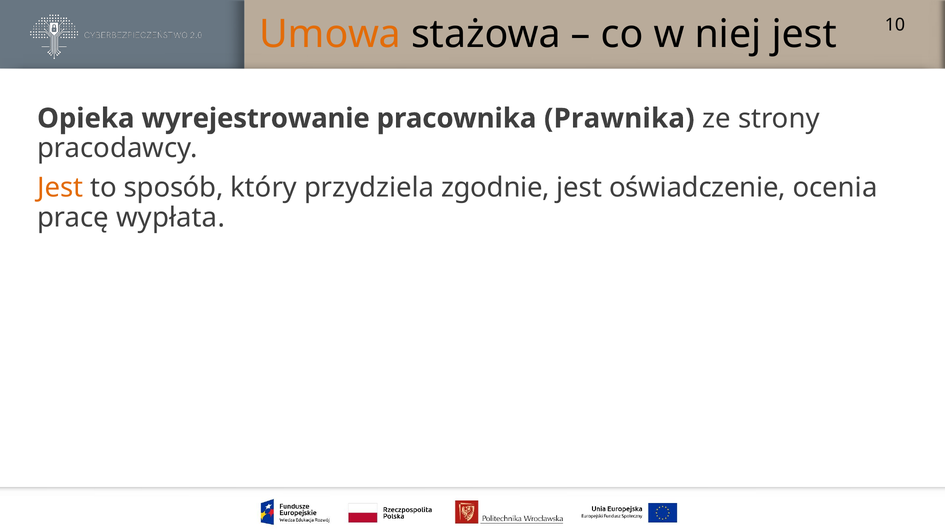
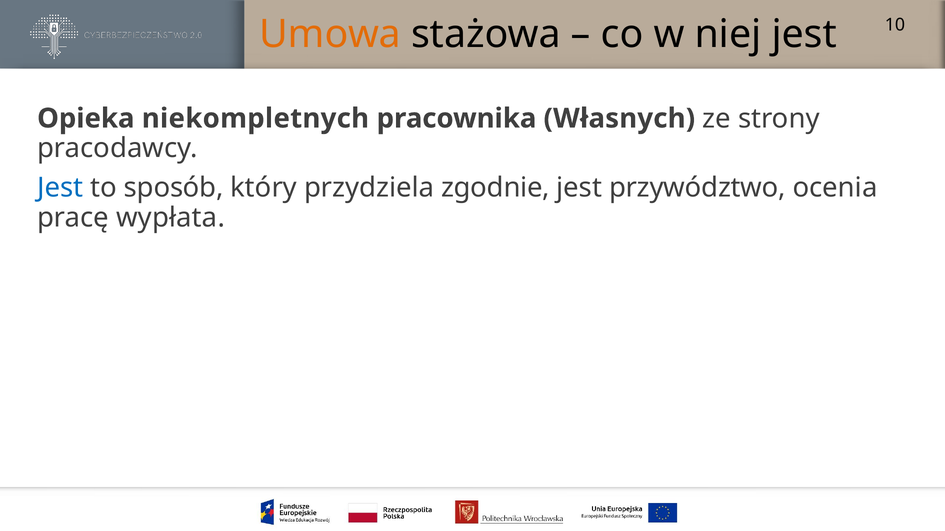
wyrejestrowanie: wyrejestrowanie -> niekompletnych
Prawnika: Prawnika -> Własnych
Jest at (60, 188) colour: orange -> blue
oświadczenie: oświadczenie -> przywództwo
